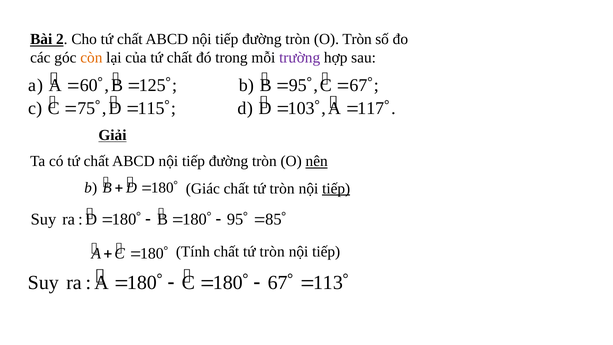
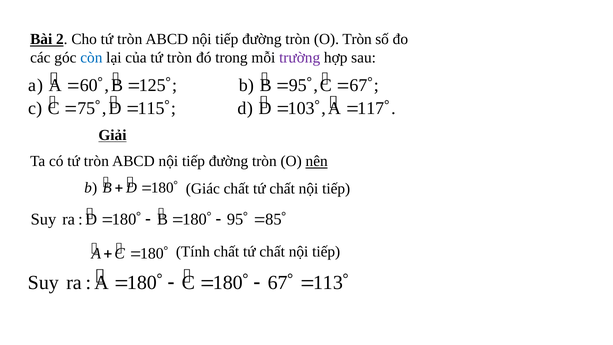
Cho tứ chất: chất -> tròn
còn colour: orange -> blue
của tứ chất: chất -> tròn
có tứ chất: chất -> tròn
tròn at (282, 188): tròn -> chất
tiếp at (336, 188) underline: present -> none
Tính chất tứ tròn: tròn -> chất
